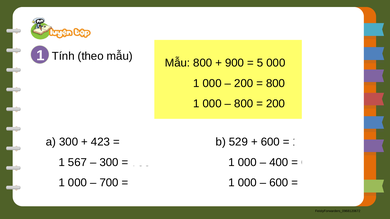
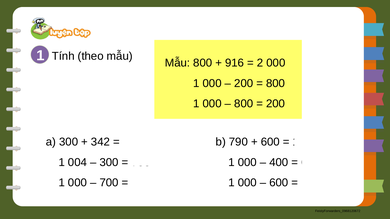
900: 900 -> 916
5: 5 -> 2
423: 423 -> 342
529: 529 -> 790
567: 567 -> 004
